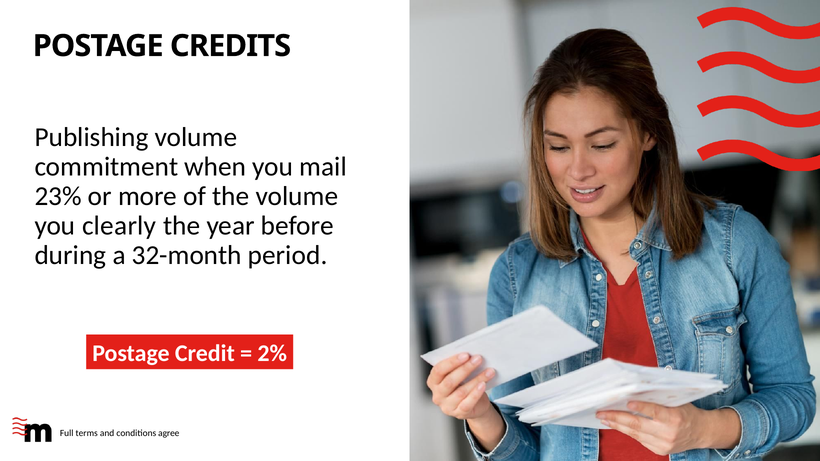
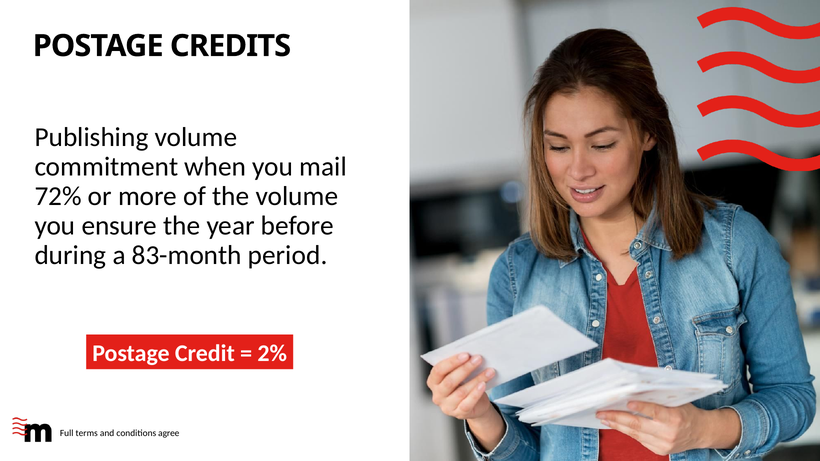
23%: 23% -> 72%
clearly: clearly -> ensure
32-month: 32-month -> 83-month
